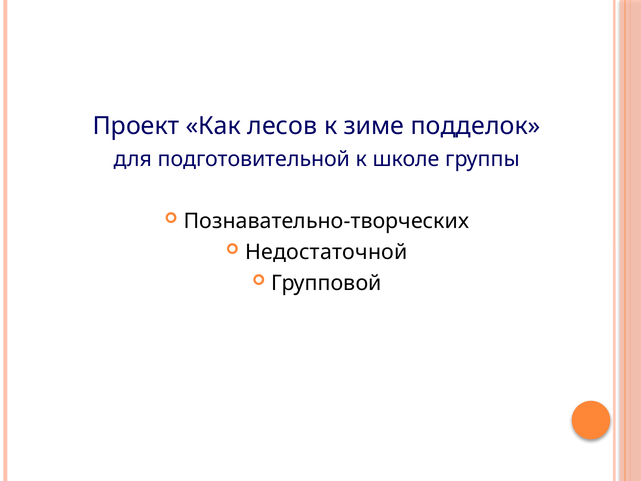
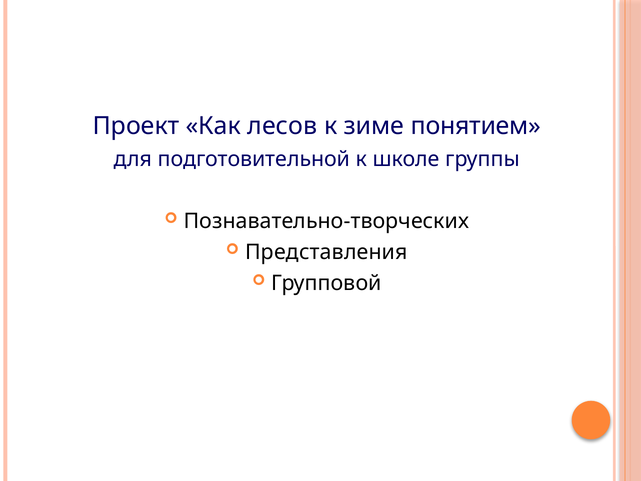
подделок: подделок -> понятием
Недостаточной: Недостаточной -> Представления
